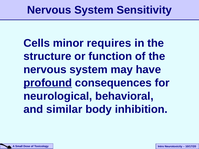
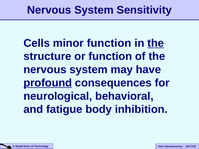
minor requires: requires -> function
the at (156, 43) underline: none -> present
similar: similar -> fatigue
